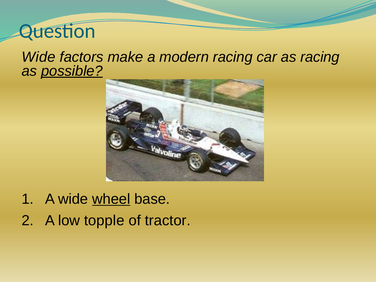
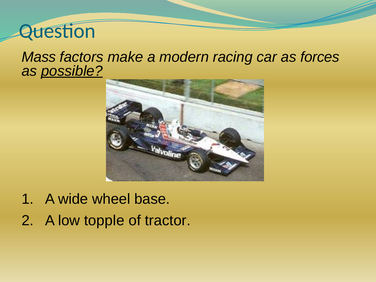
Wide at (39, 57): Wide -> Mass
as racing: racing -> forces
wheel underline: present -> none
